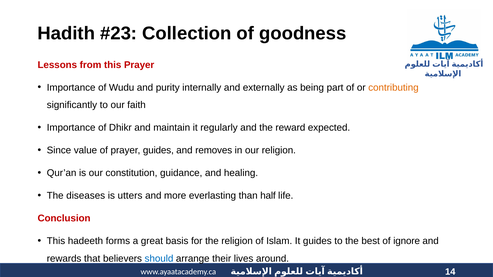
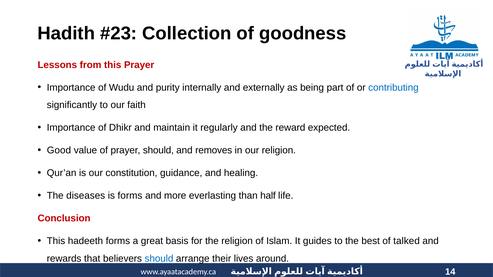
contributing colour: orange -> blue
Since: Since -> Good
prayer guides: guides -> should
is utters: utters -> forms
ignore: ignore -> talked
